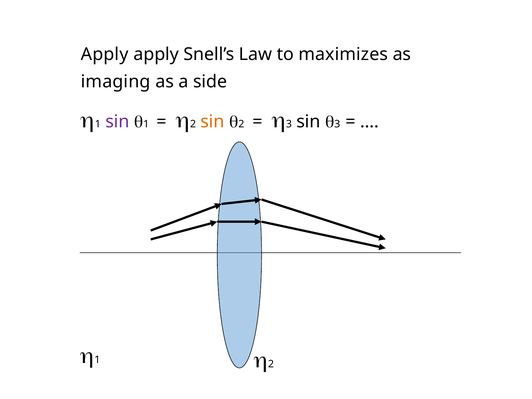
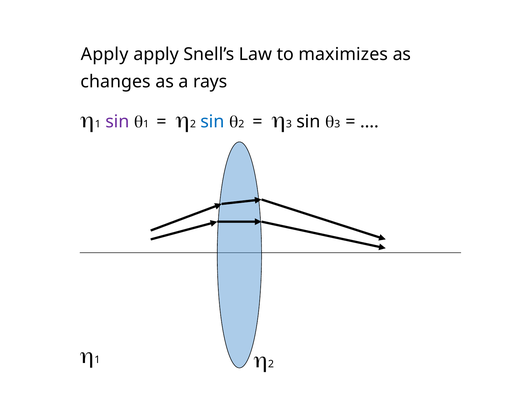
imaging: imaging -> changes
side: side -> rays
sin at (212, 122) colour: orange -> blue
